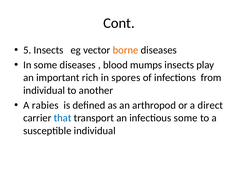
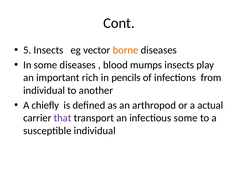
spores: spores -> pencils
rabies: rabies -> chiefly
direct: direct -> actual
that colour: blue -> purple
